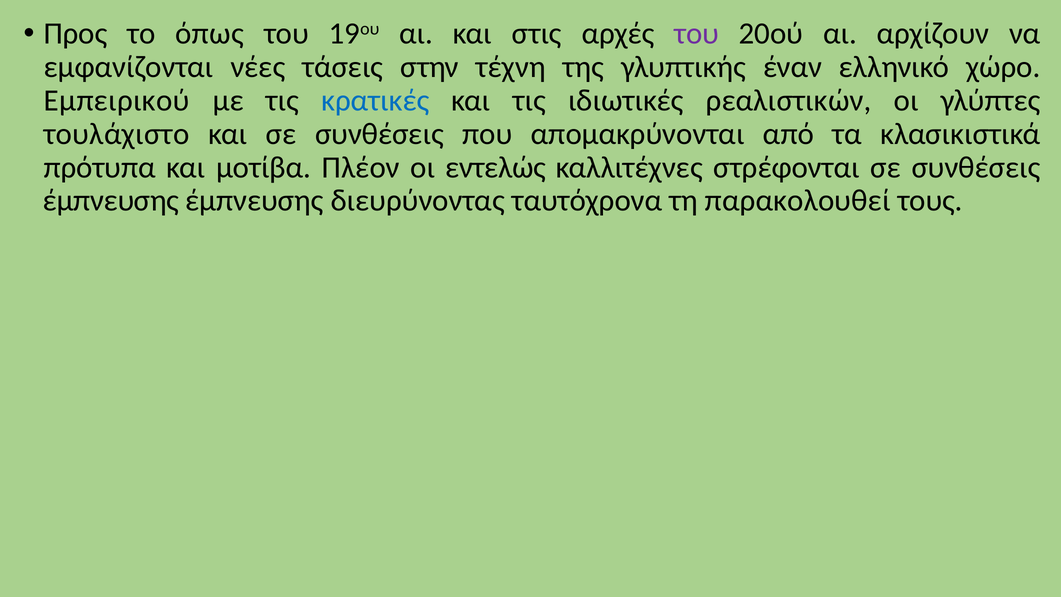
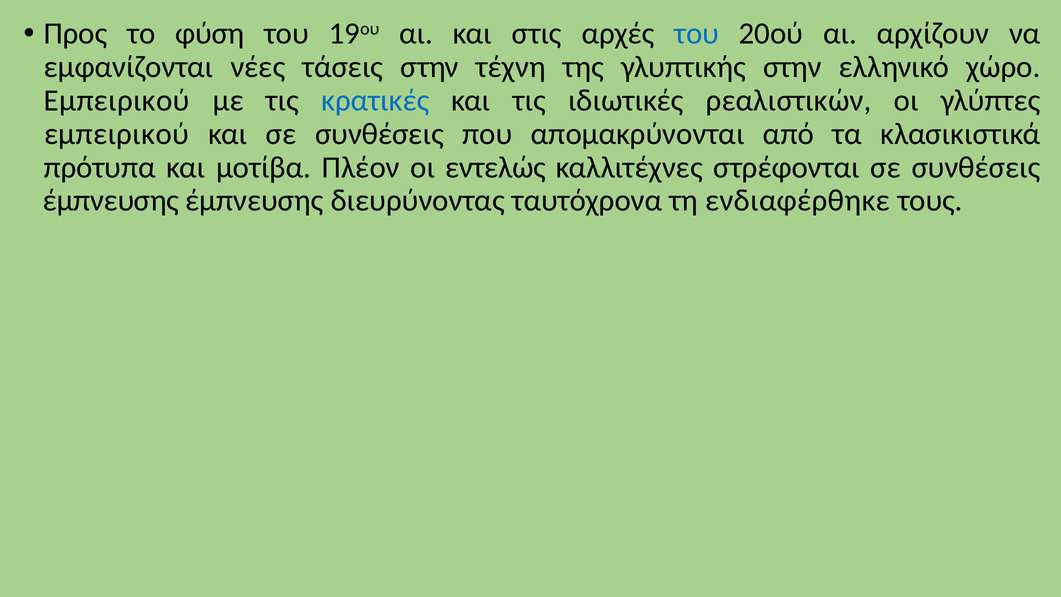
όπως: όπως -> φύση
του at (697, 34) colour: purple -> blue
γλυπτικής έναν: έναν -> στην
τουλάχιστο at (116, 134): τουλάχιστο -> εμπειρικού
παρακολουθεί: παρακολουθεί -> ενδιαφέρθηκε
